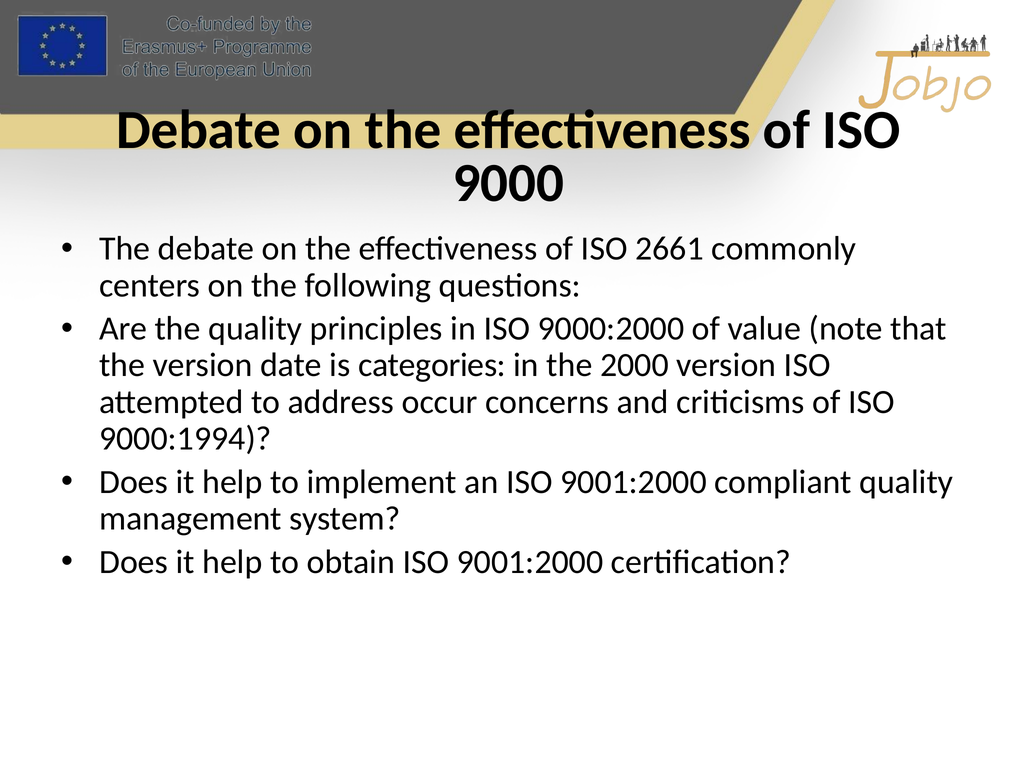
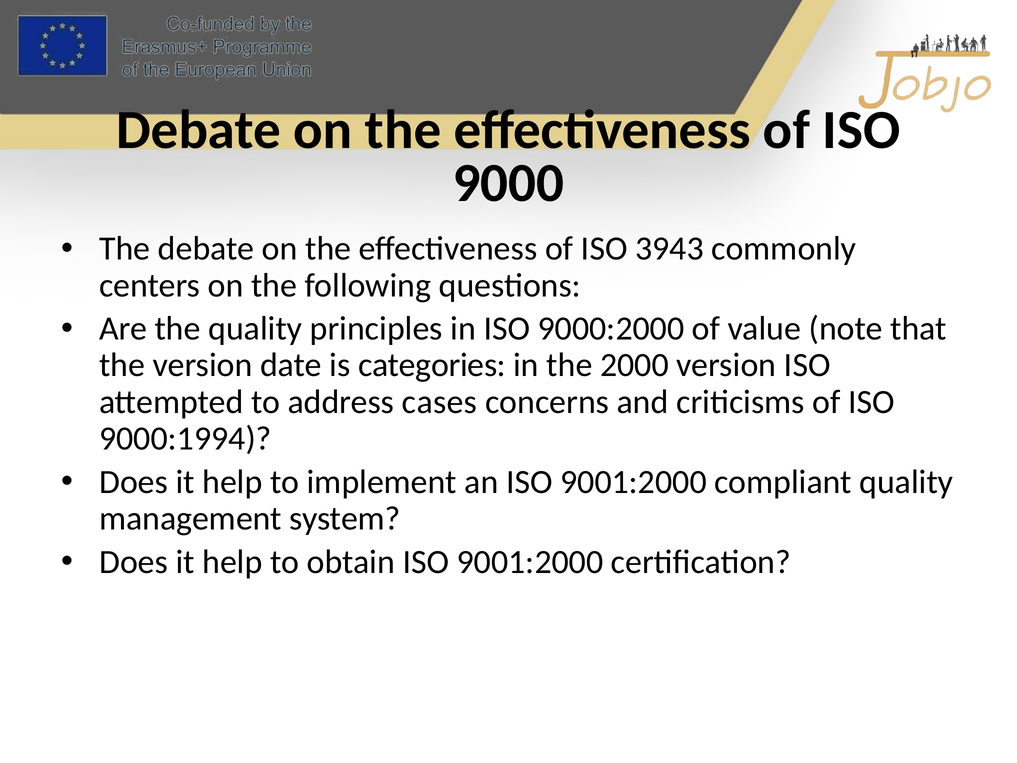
2661: 2661 -> 3943
occur: occur -> cases
